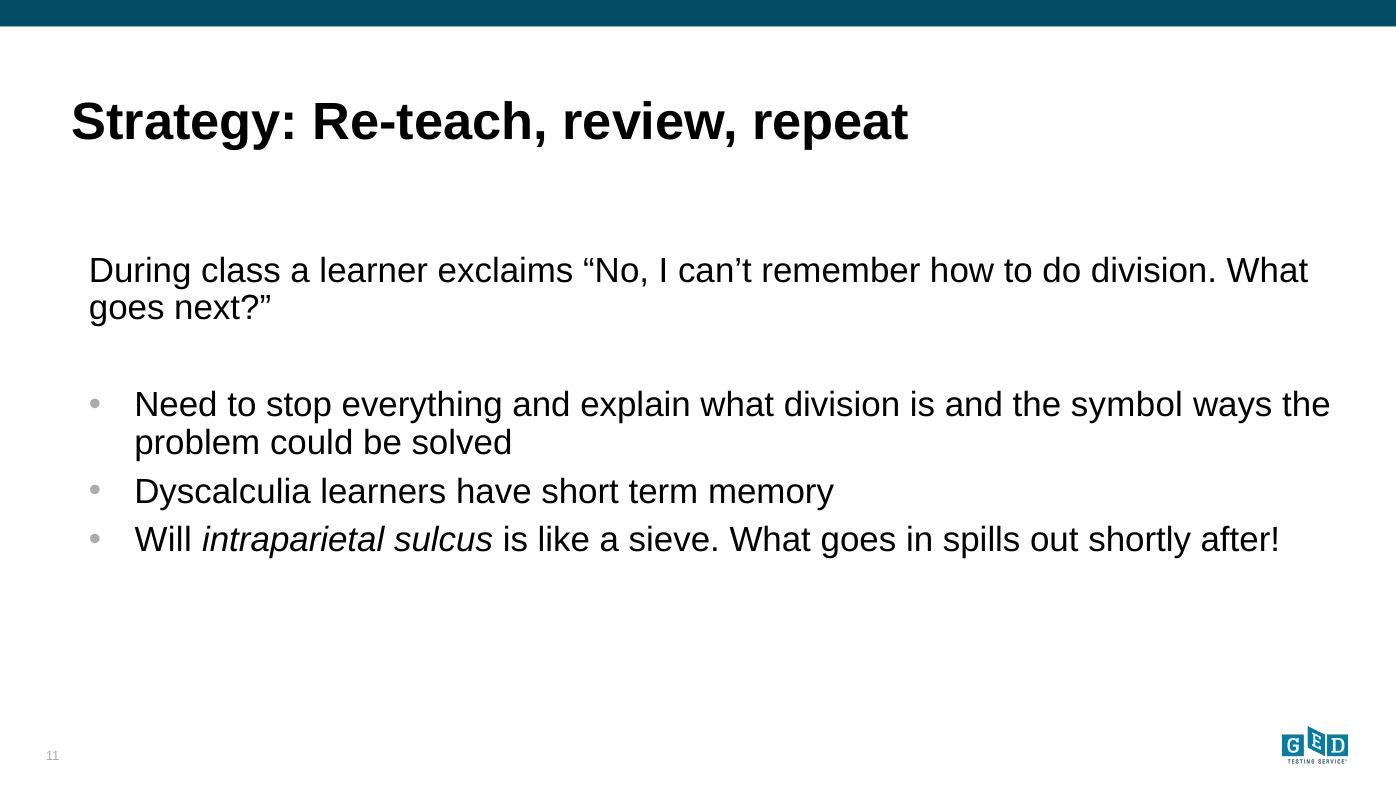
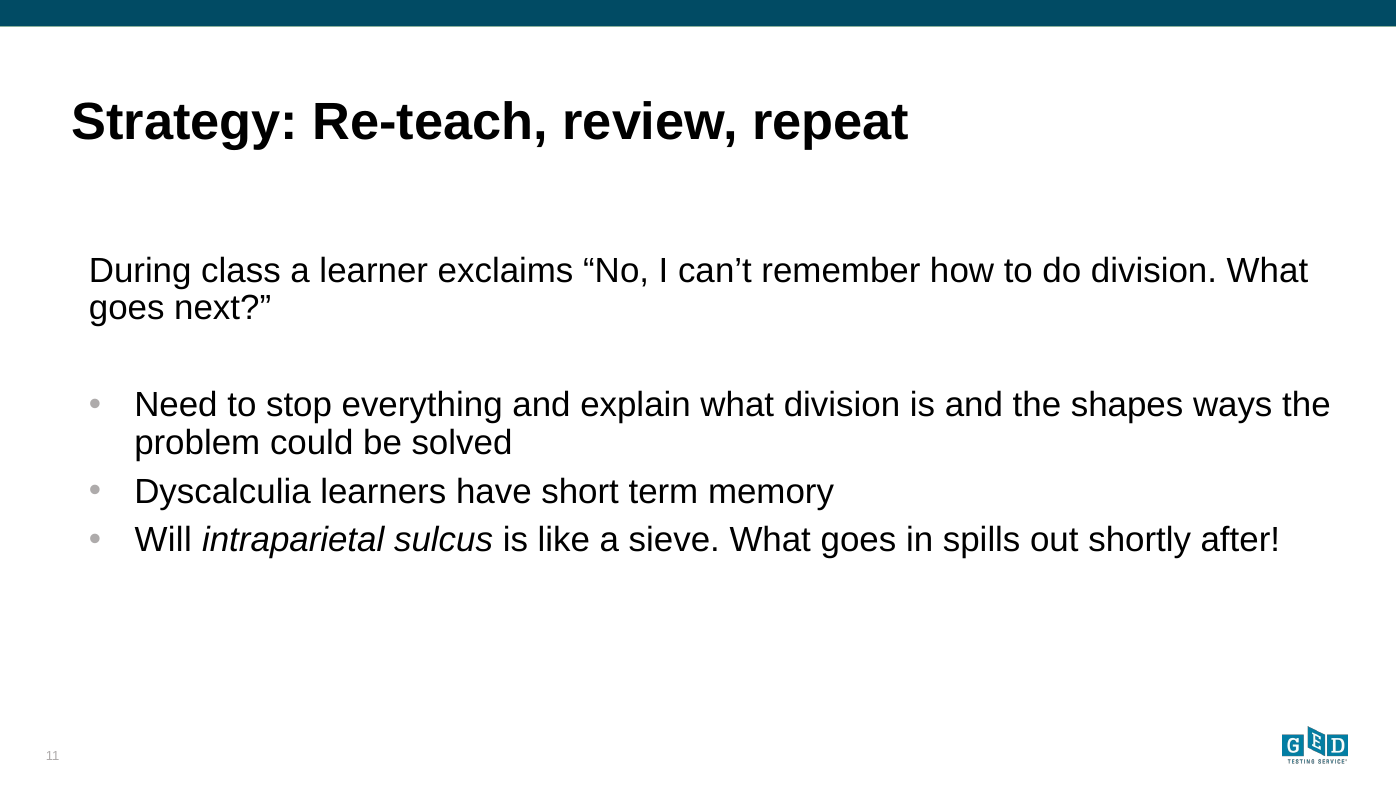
symbol: symbol -> shapes
